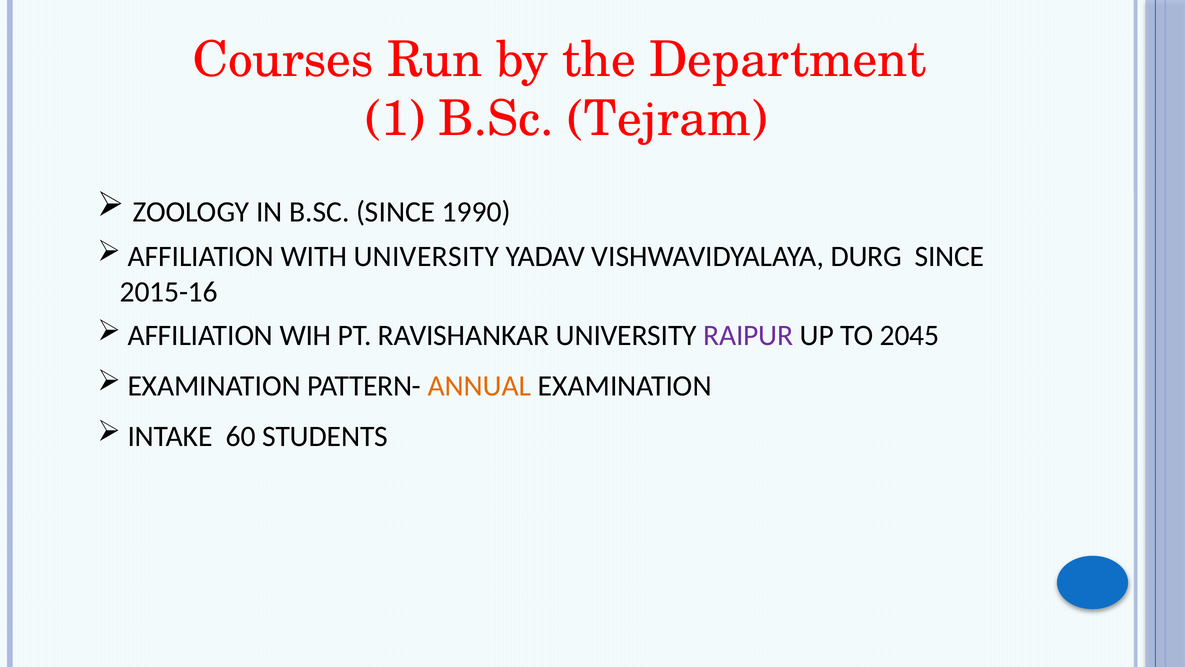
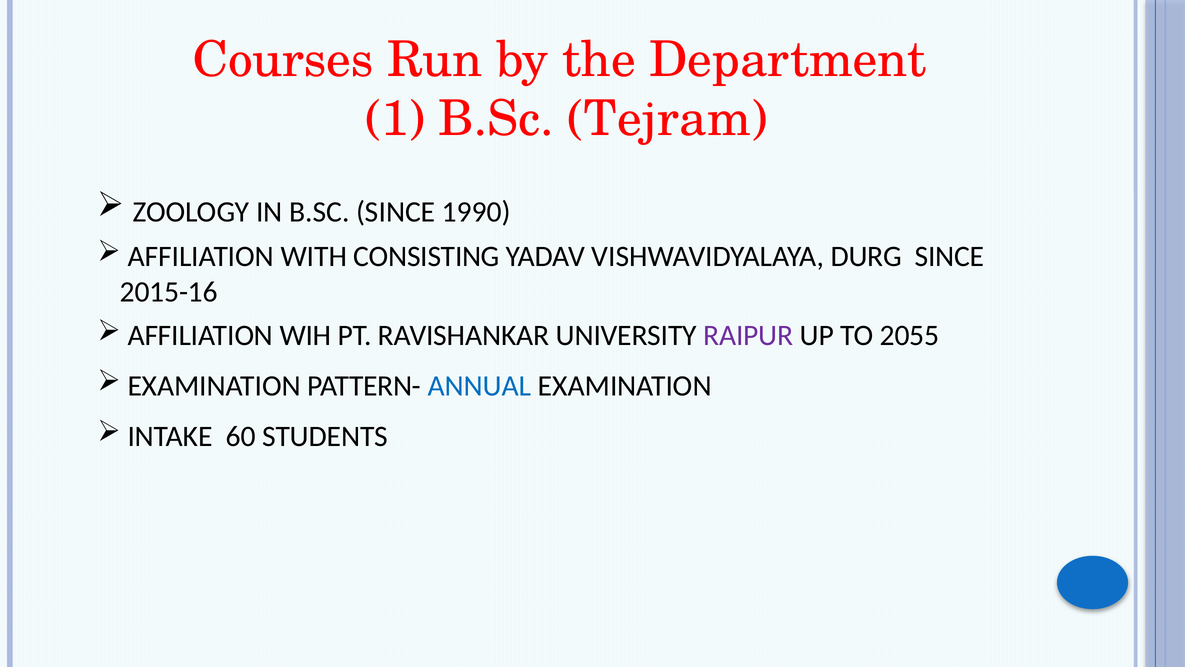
WITH UNIVERSITY: UNIVERSITY -> CONSISTING
2045: 2045 -> 2055
ANNUAL colour: orange -> blue
